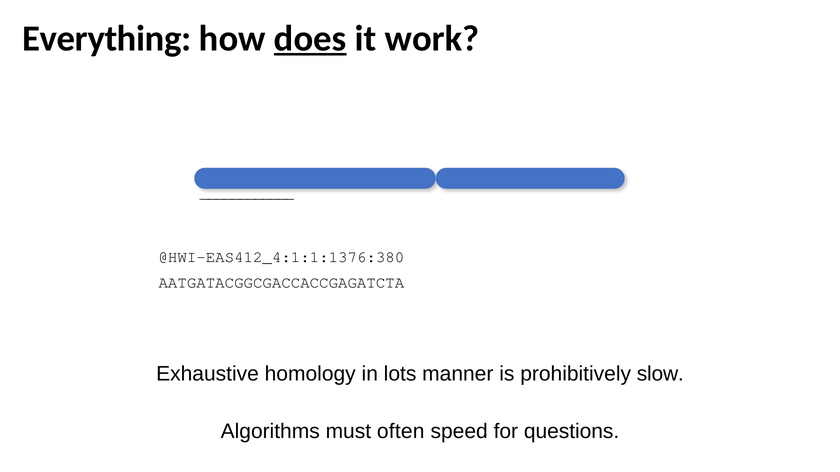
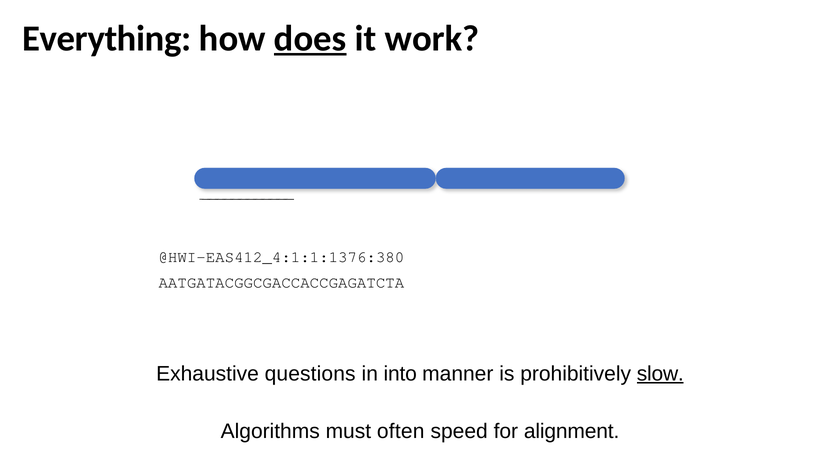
homology: homology -> questions
lots: lots -> into
slow underline: none -> present
questions: questions -> alignment
